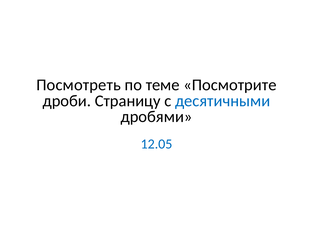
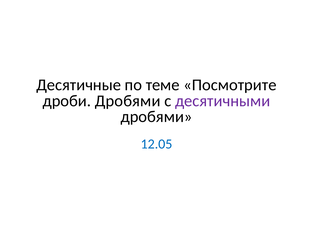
Посмотреть: Посмотреть -> Десятичные
дроби Страницу: Страницу -> Дробями
десятичными colour: blue -> purple
